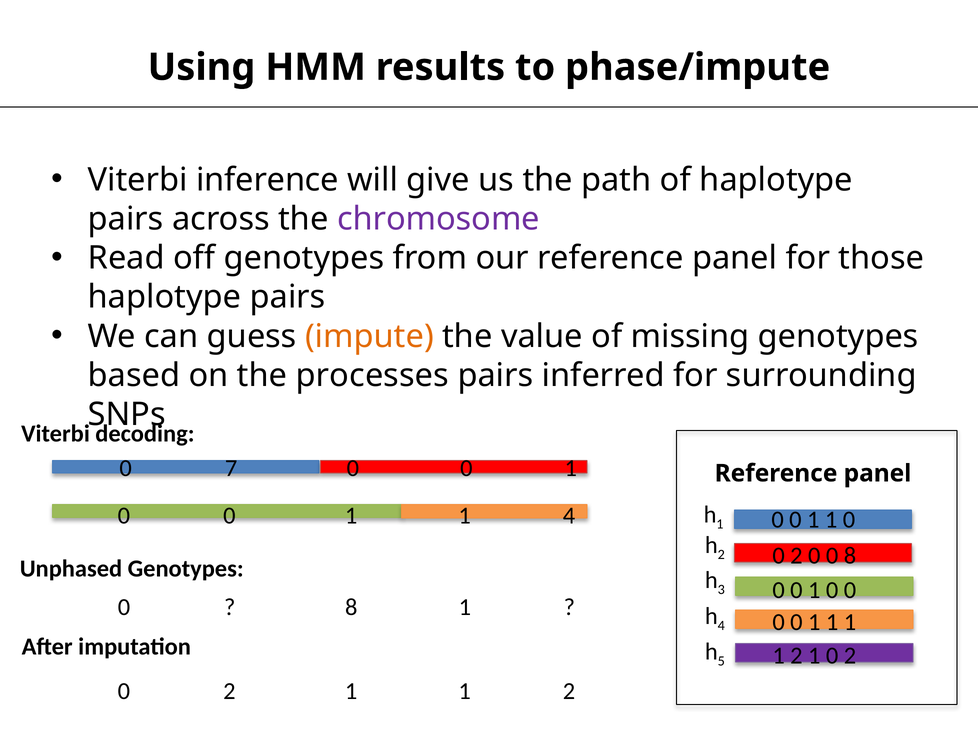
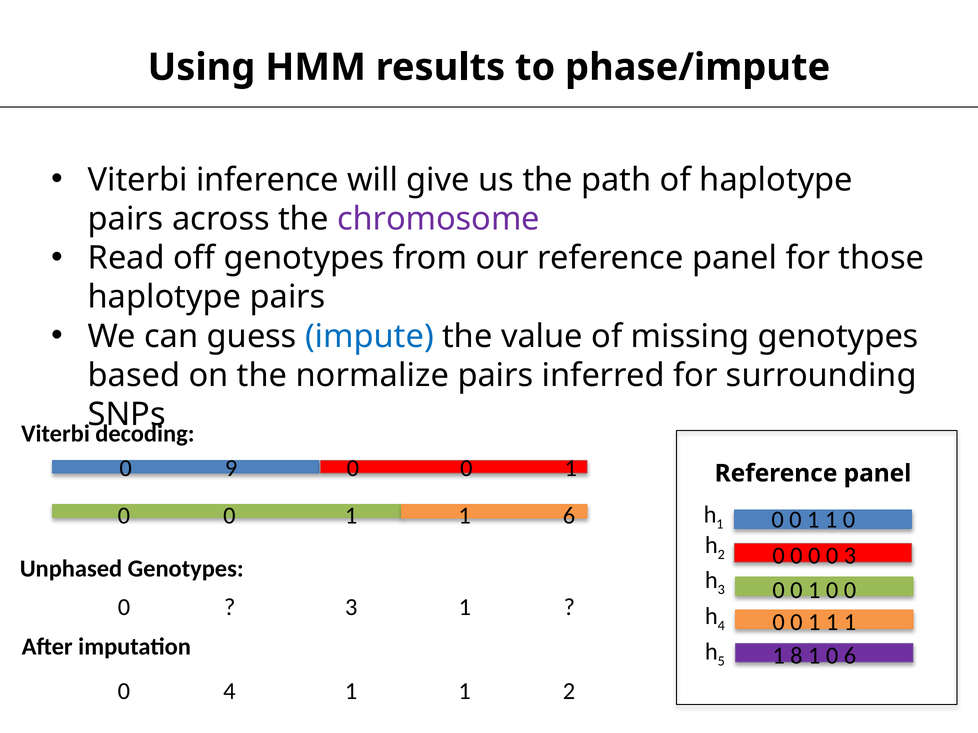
impute colour: orange -> blue
processes: processes -> normalize
7: 7 -> 9
1 4: 4 -> 6
2 at (796, 556): 2 -> 0
0 8: 8 -> 3
8 at (351, 608): 8 -> 3
2 at (796, 656): 2 -> 8
1 0 2: 2 -> 6
2 at (229, 692): 2 -> 4
